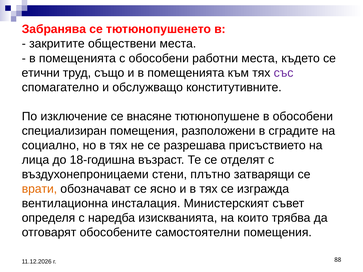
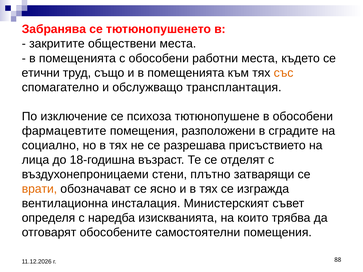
със colour: purple -> orange
конститутивните: конститутивните -> трансплантация
внасяне: внасяне -> психоза
специализиран: специализиран -> фармацевтите
